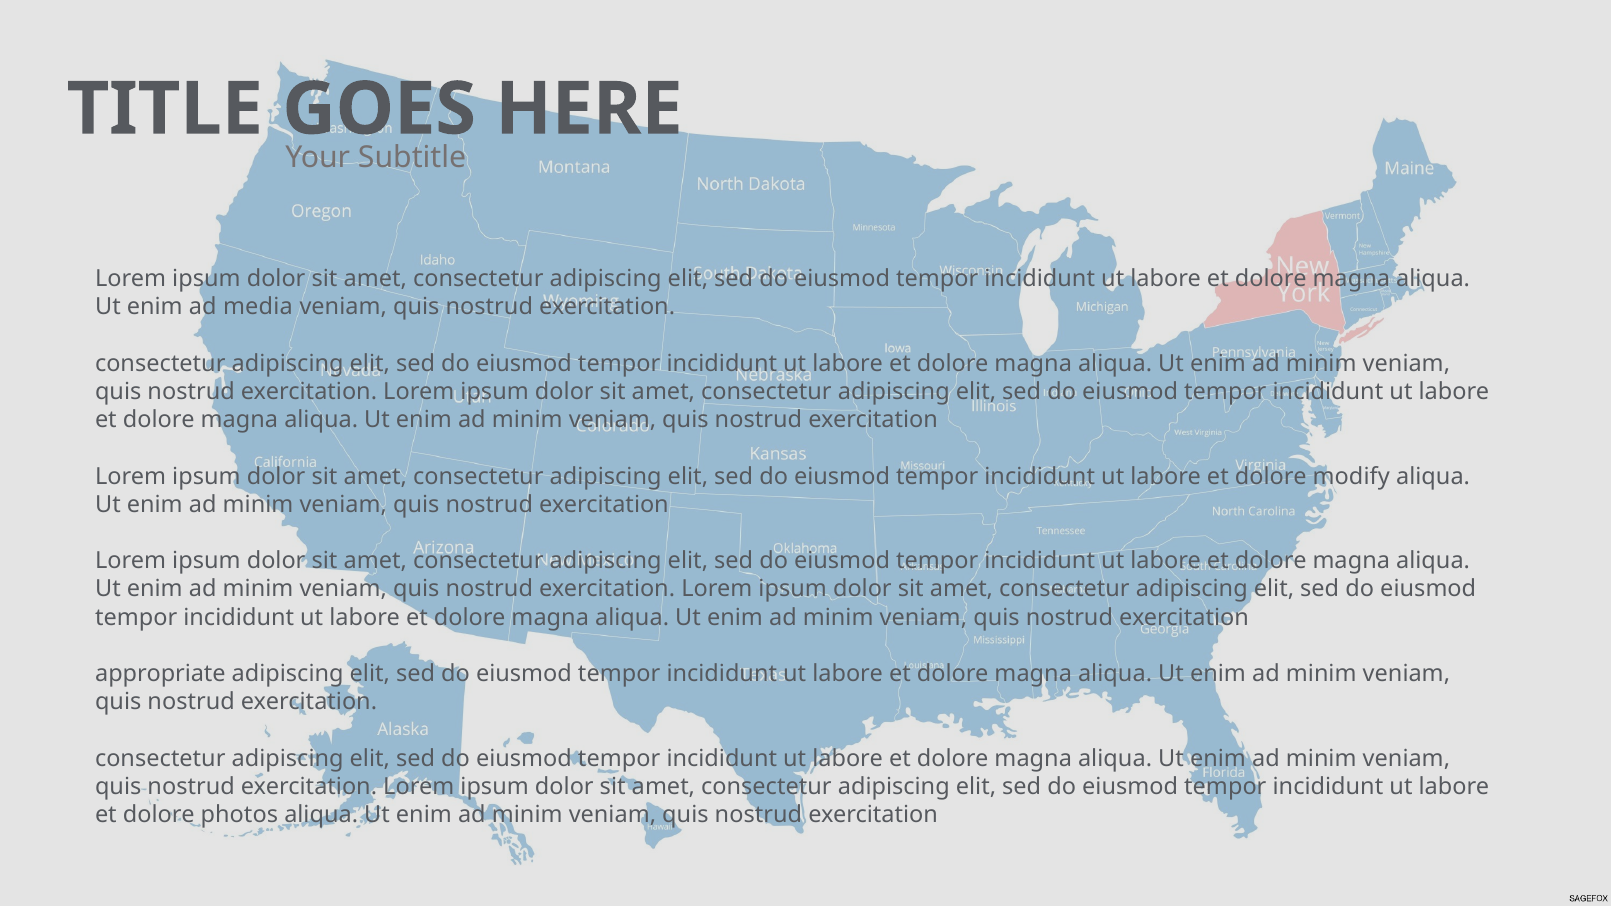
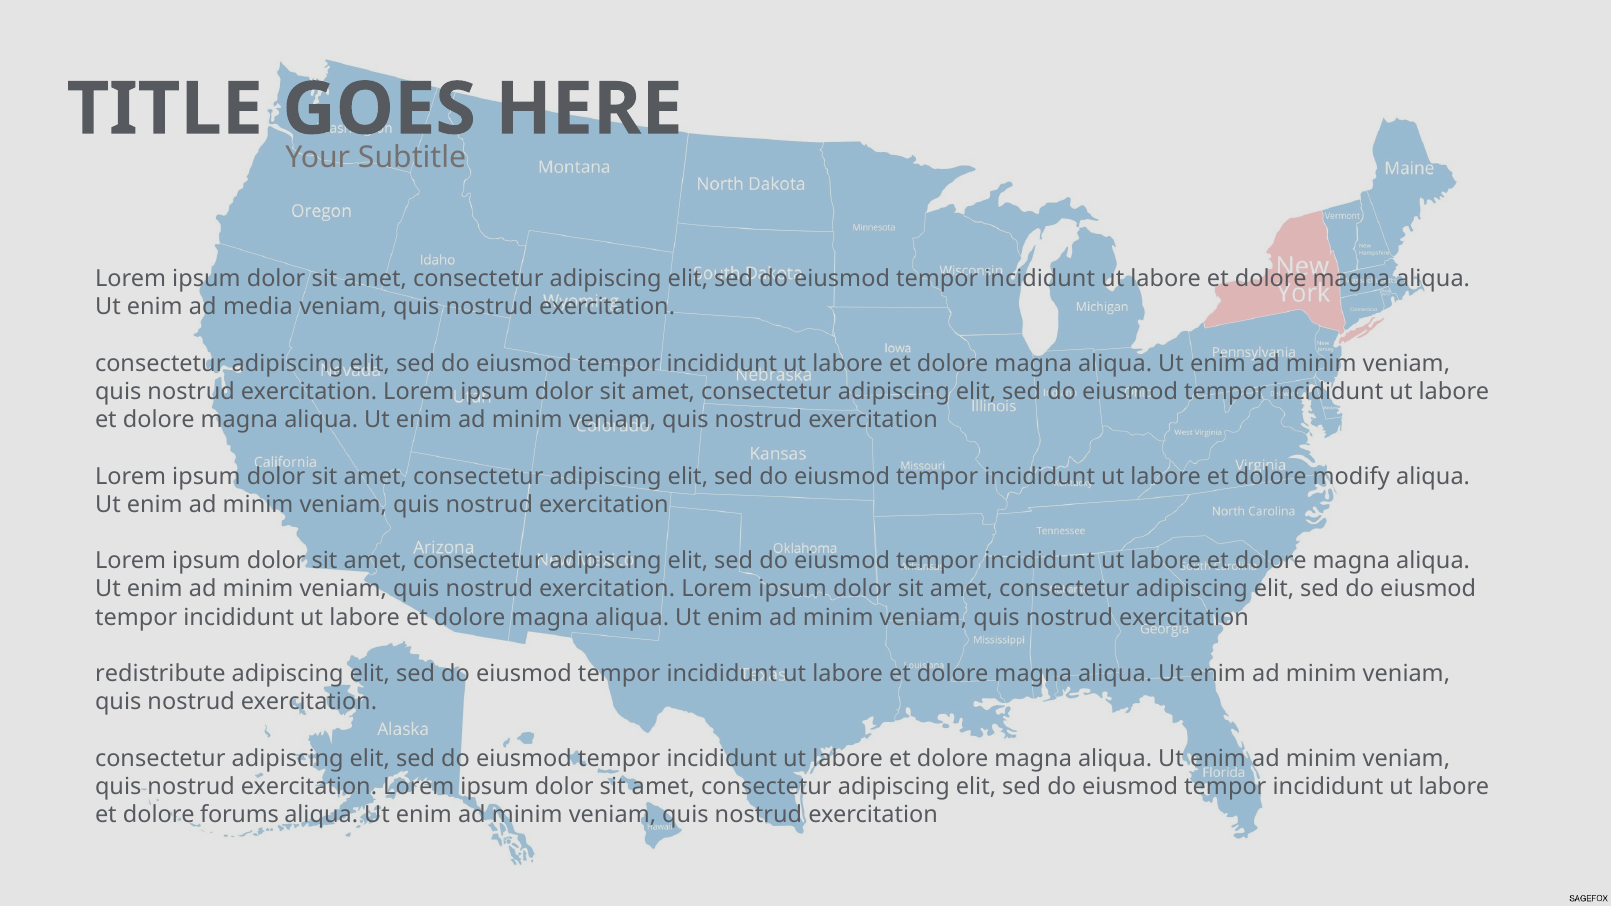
appropriate: appropriate -> redistribute
photos: photos -> forums
